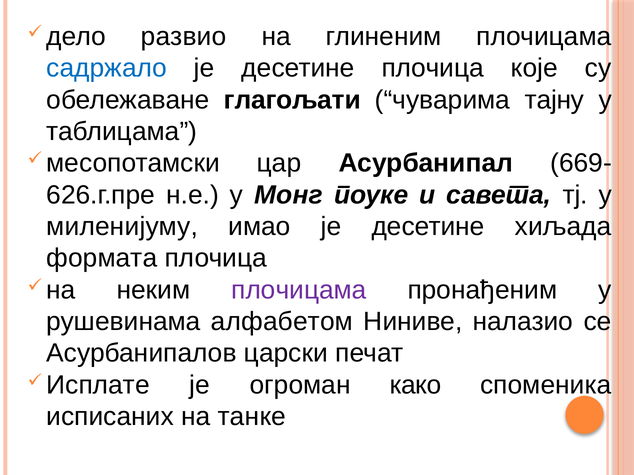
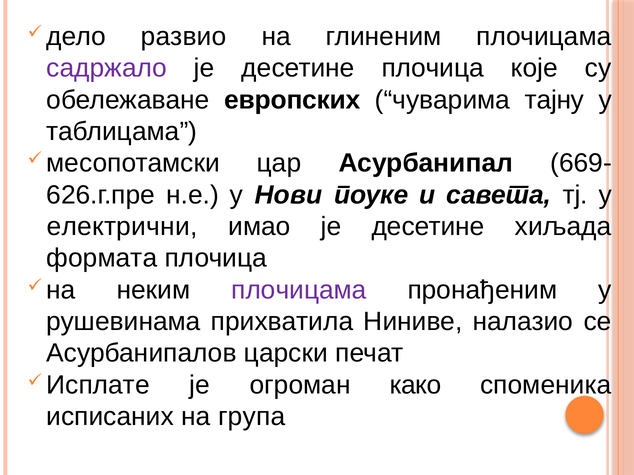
садржало colour: blue -> purple
глагољати: глагољати -> европских
Монг: Монг -> Нови
миленијуму: миленијуму -> електрични
алфабетом: алфабетом -> прихватила
танке: танке -> група
